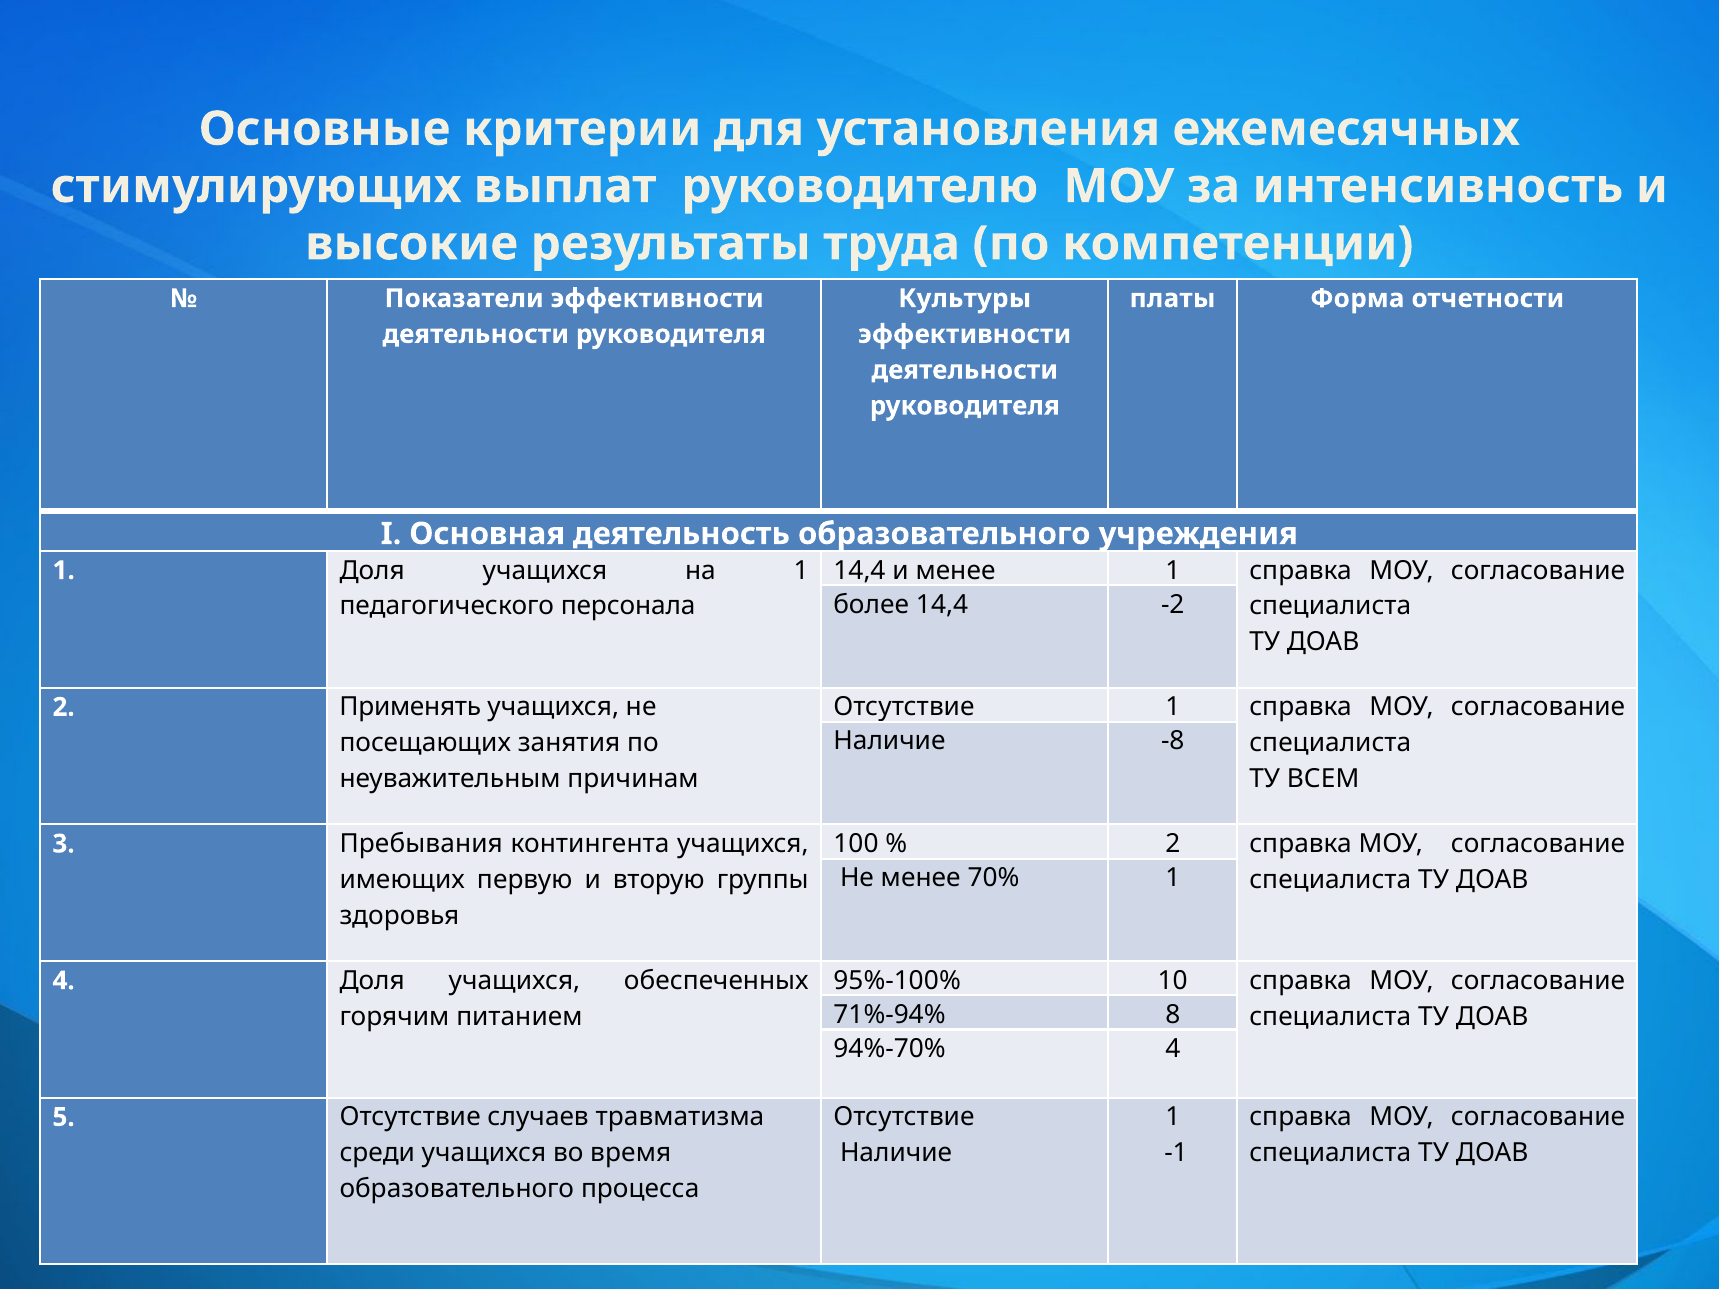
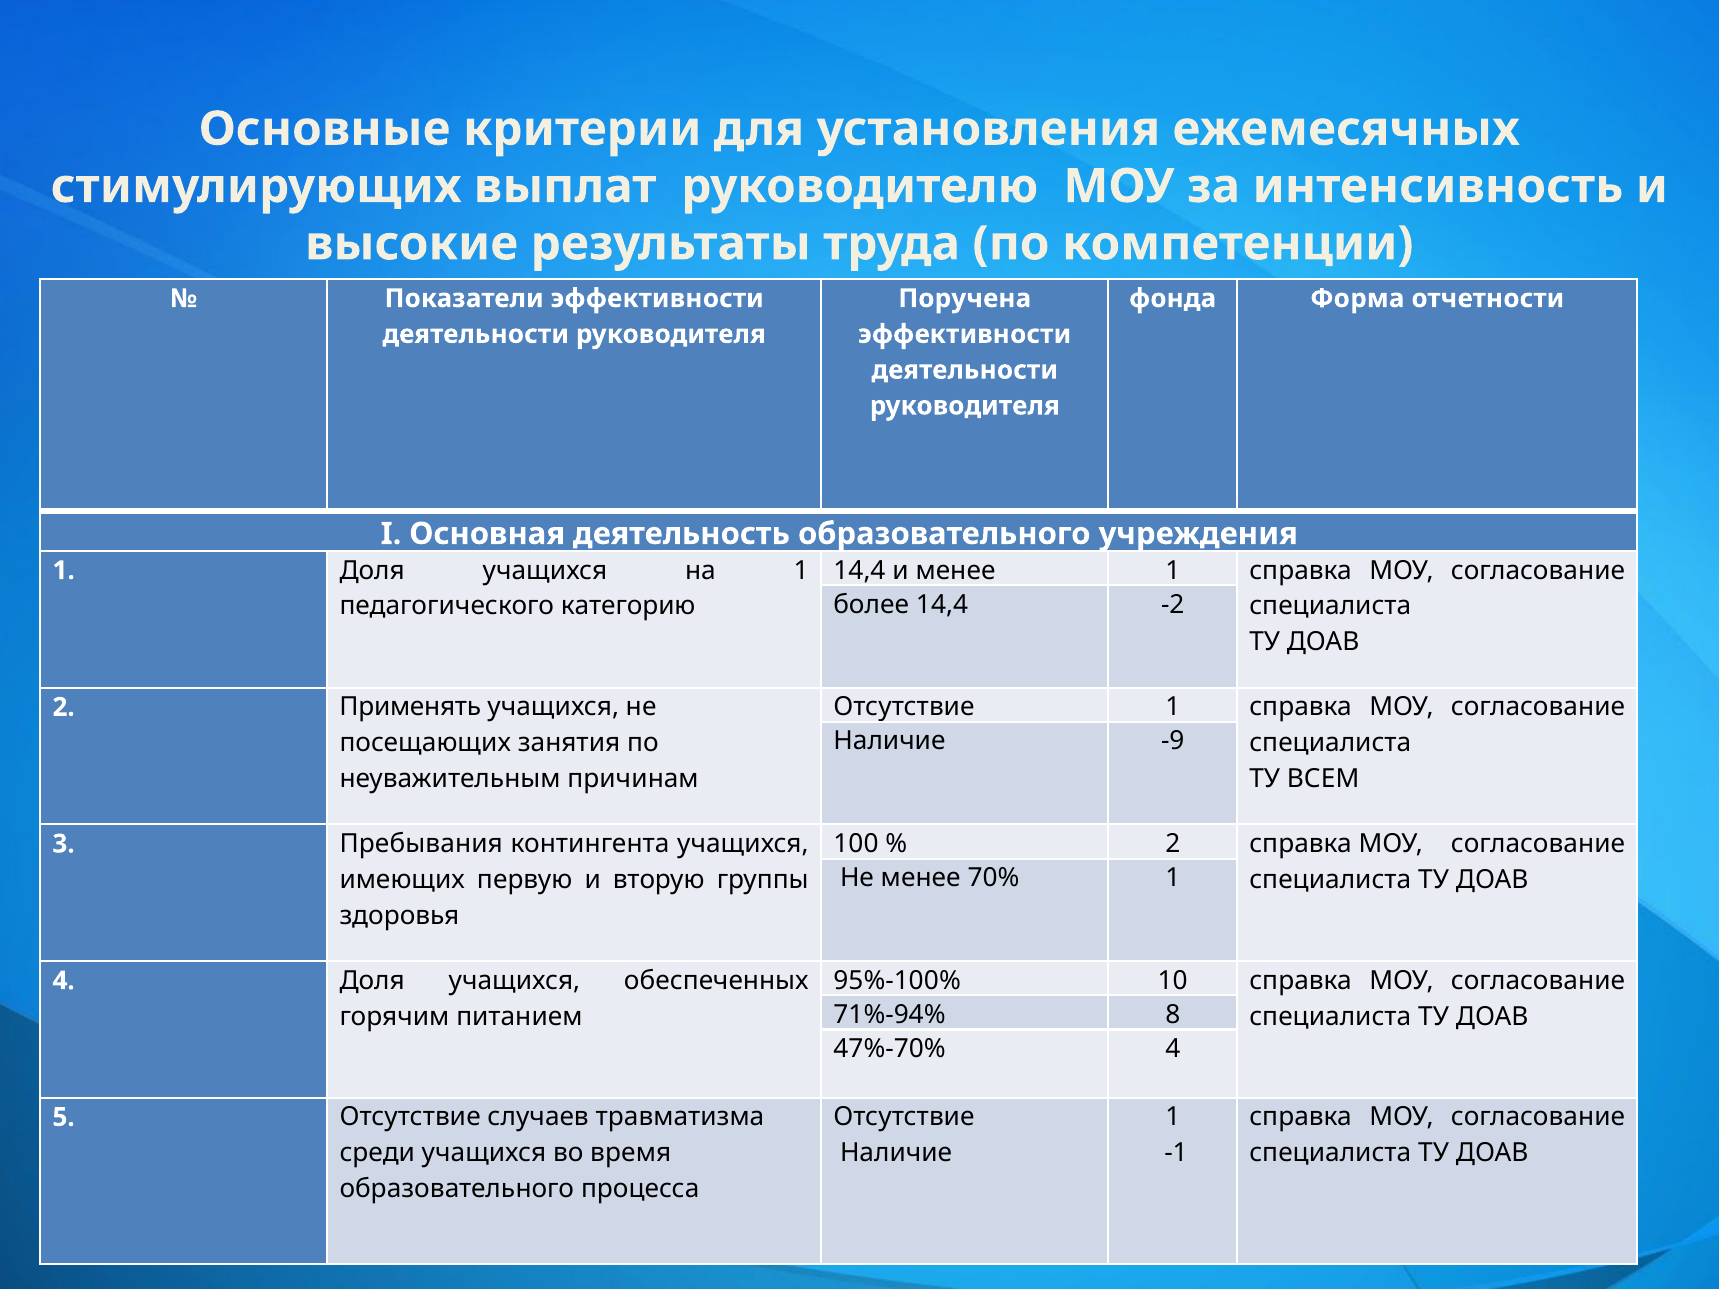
Культуры: Культуры -> Поручена
платы: платы -> фонда
персонала: персонала -> категорию
-8: -8 -> -9
94%-70%: 94%-70% -> 47%-70%
